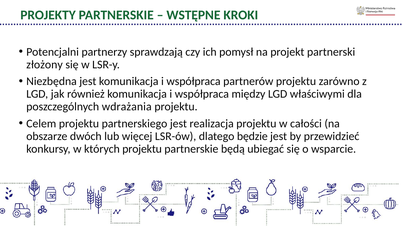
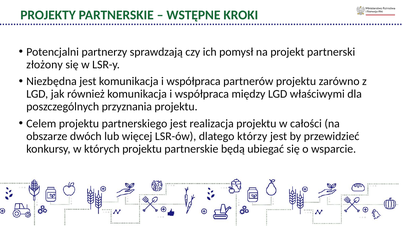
wdrażania: wdrażania -> przyznania
będzie: będzie -> którzy
